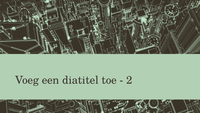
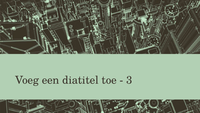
2: 2 -> 3
